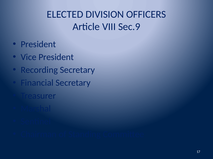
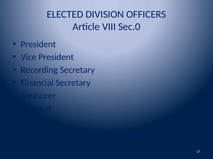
Sec.9: Sec.9 -> Sec.0
